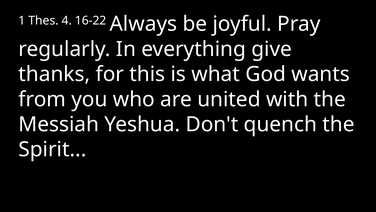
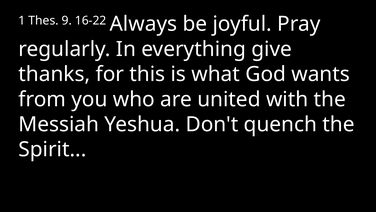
4: 4 -> 9
